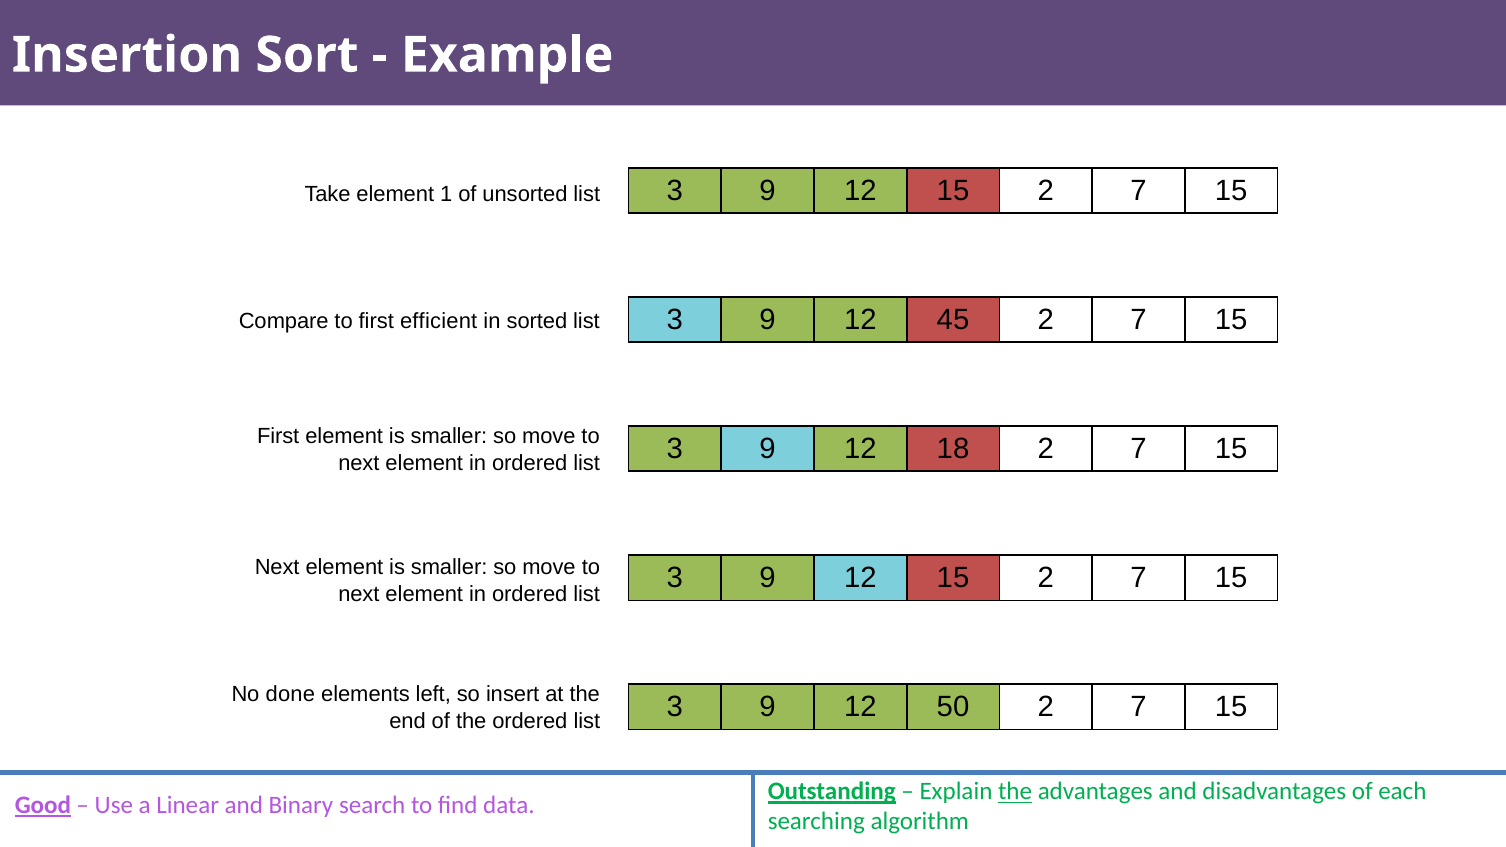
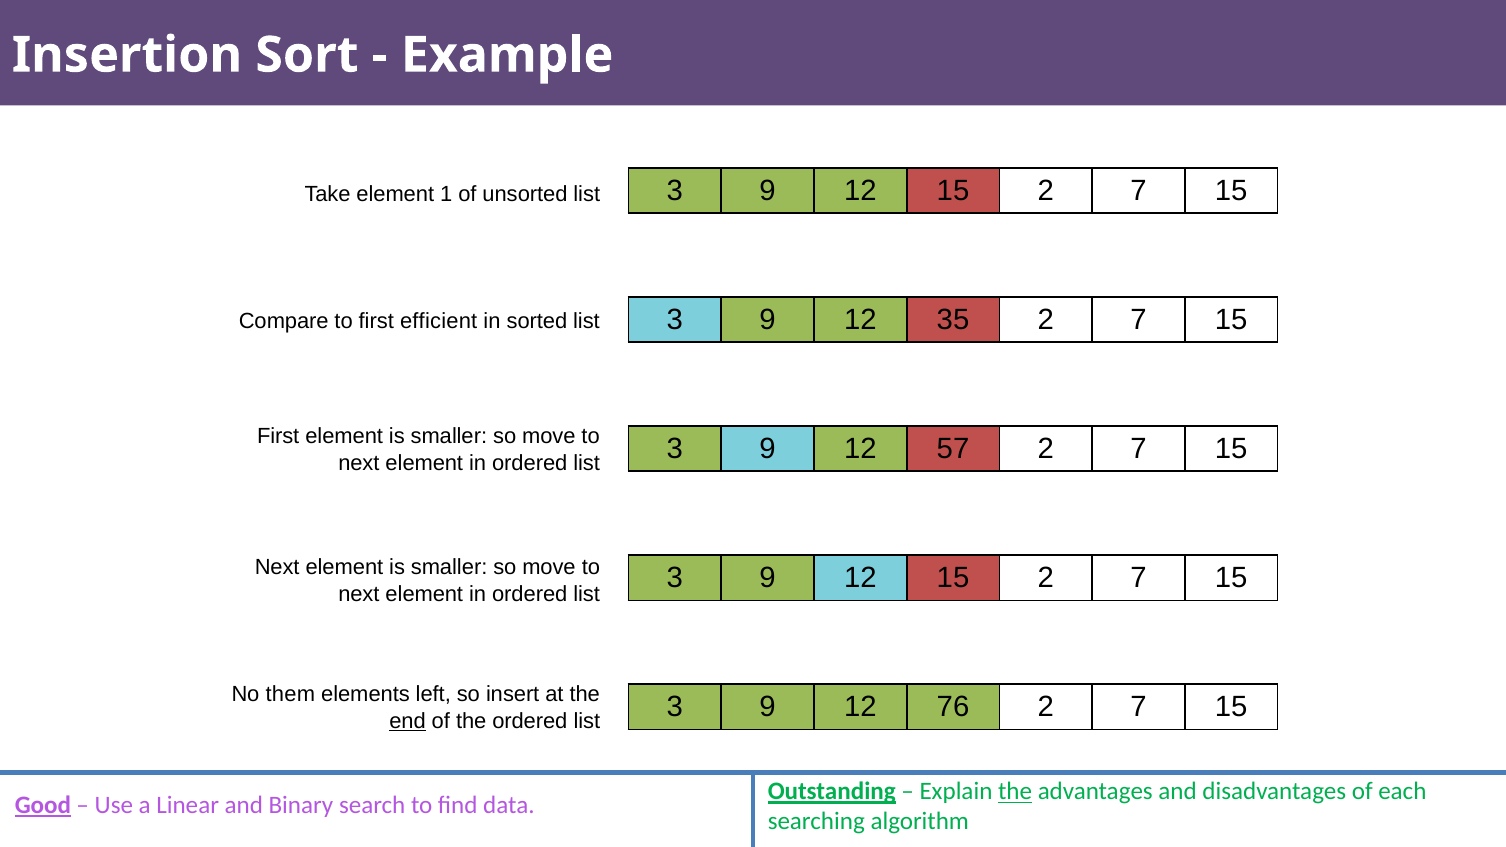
45: 45 -> 35
18: 18 -> 57
done: done -> them
50: 50 -> 76
end underline: none -> present
